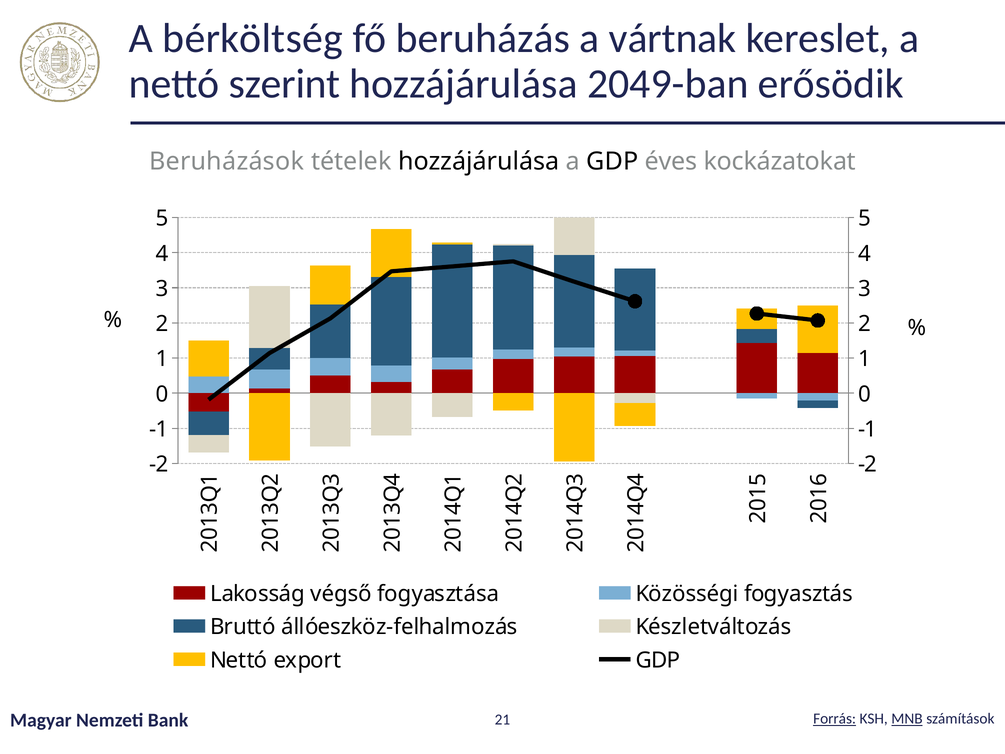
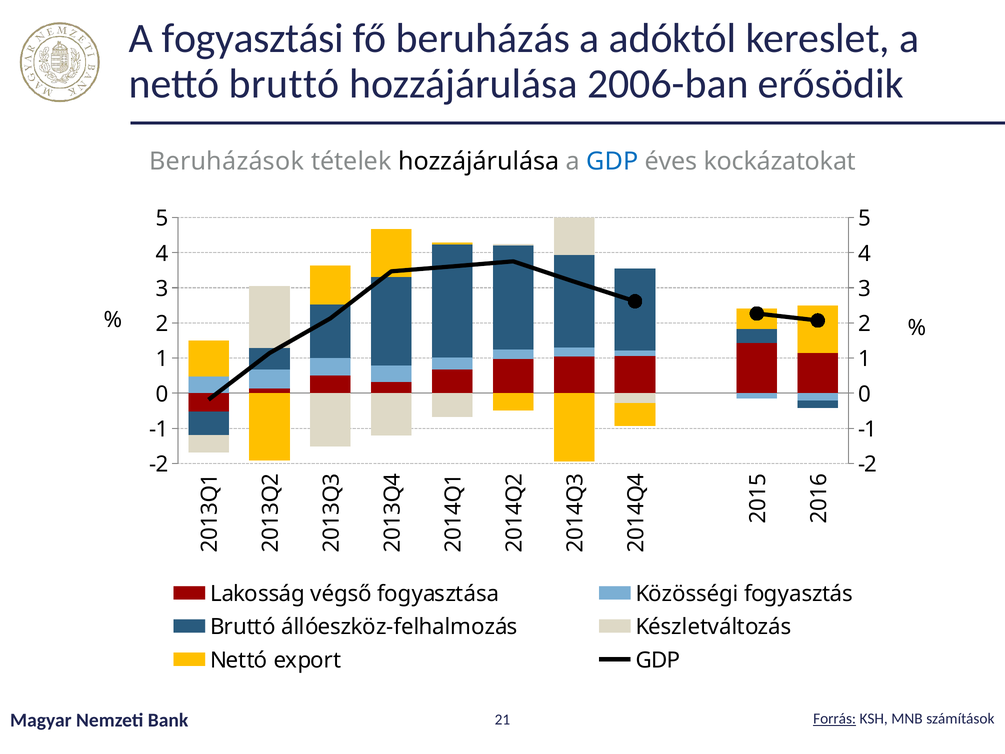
bérköltség: bérköltség -> fogyasztási
vártnak: vártnak -> adóktól
nettó szerint: szerint -> bruttó
2049-ban: 2049-ban -> 2006-ban
GDP at (612, 161) colour: black -> blue
MNB underline: present -> none
